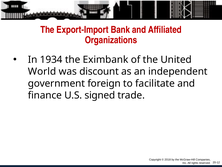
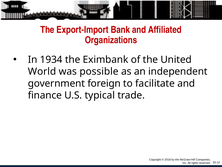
discount: discount -> possible
signed: signed -> typical
